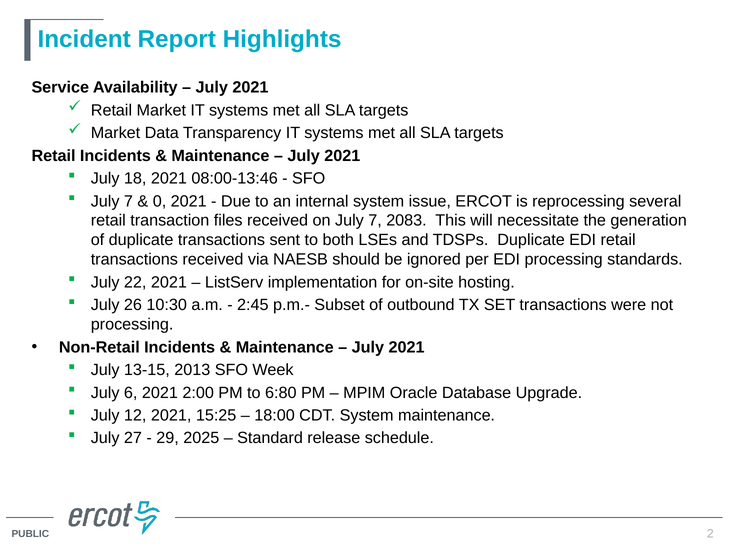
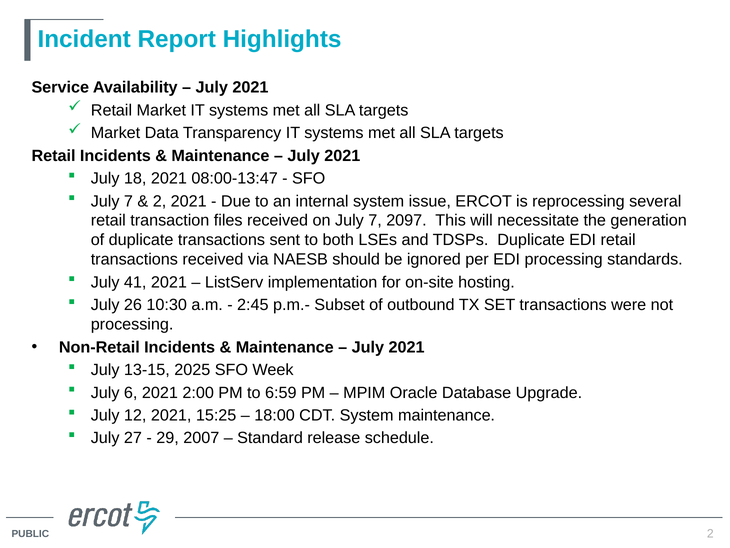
08:00-13:46: 08:00-13:46 -> 08:00-13:47
0 at (160, 201): 0 -> 2
2083: 2083 -> 2097
22: 22 -> 41
2013: 2013 -> 2025
6:80: 6:80 -> 6:59
2025: 2025 -> 2007
